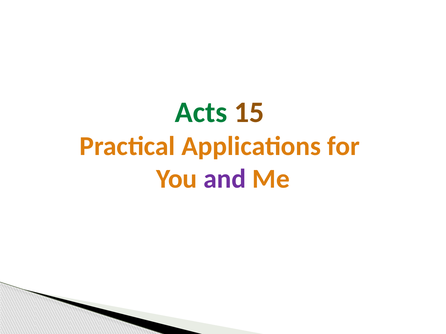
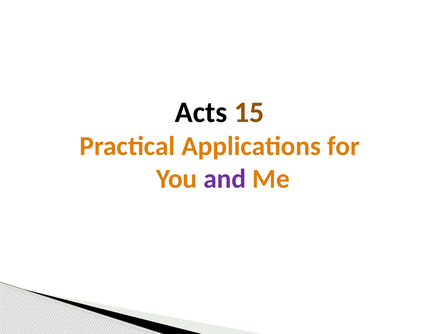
Acts colour: green -> black
